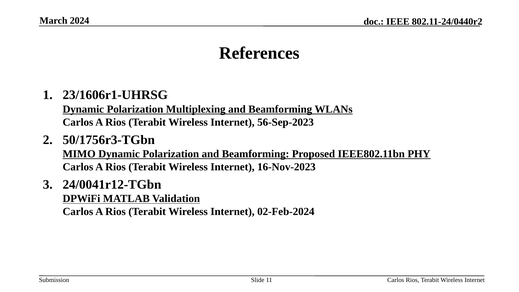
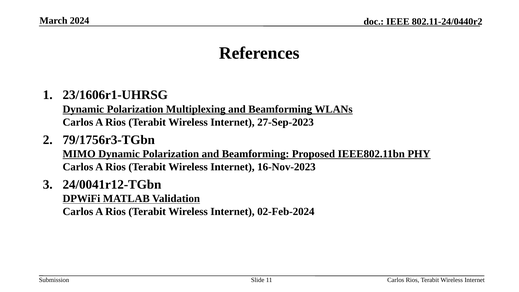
56-Sep-2023: 56-Sep-2023 -> 27-Sep-2023
50/1756r3-TGbn: 50/1756r3-TGbn -> 79/1756r3-TGbn
